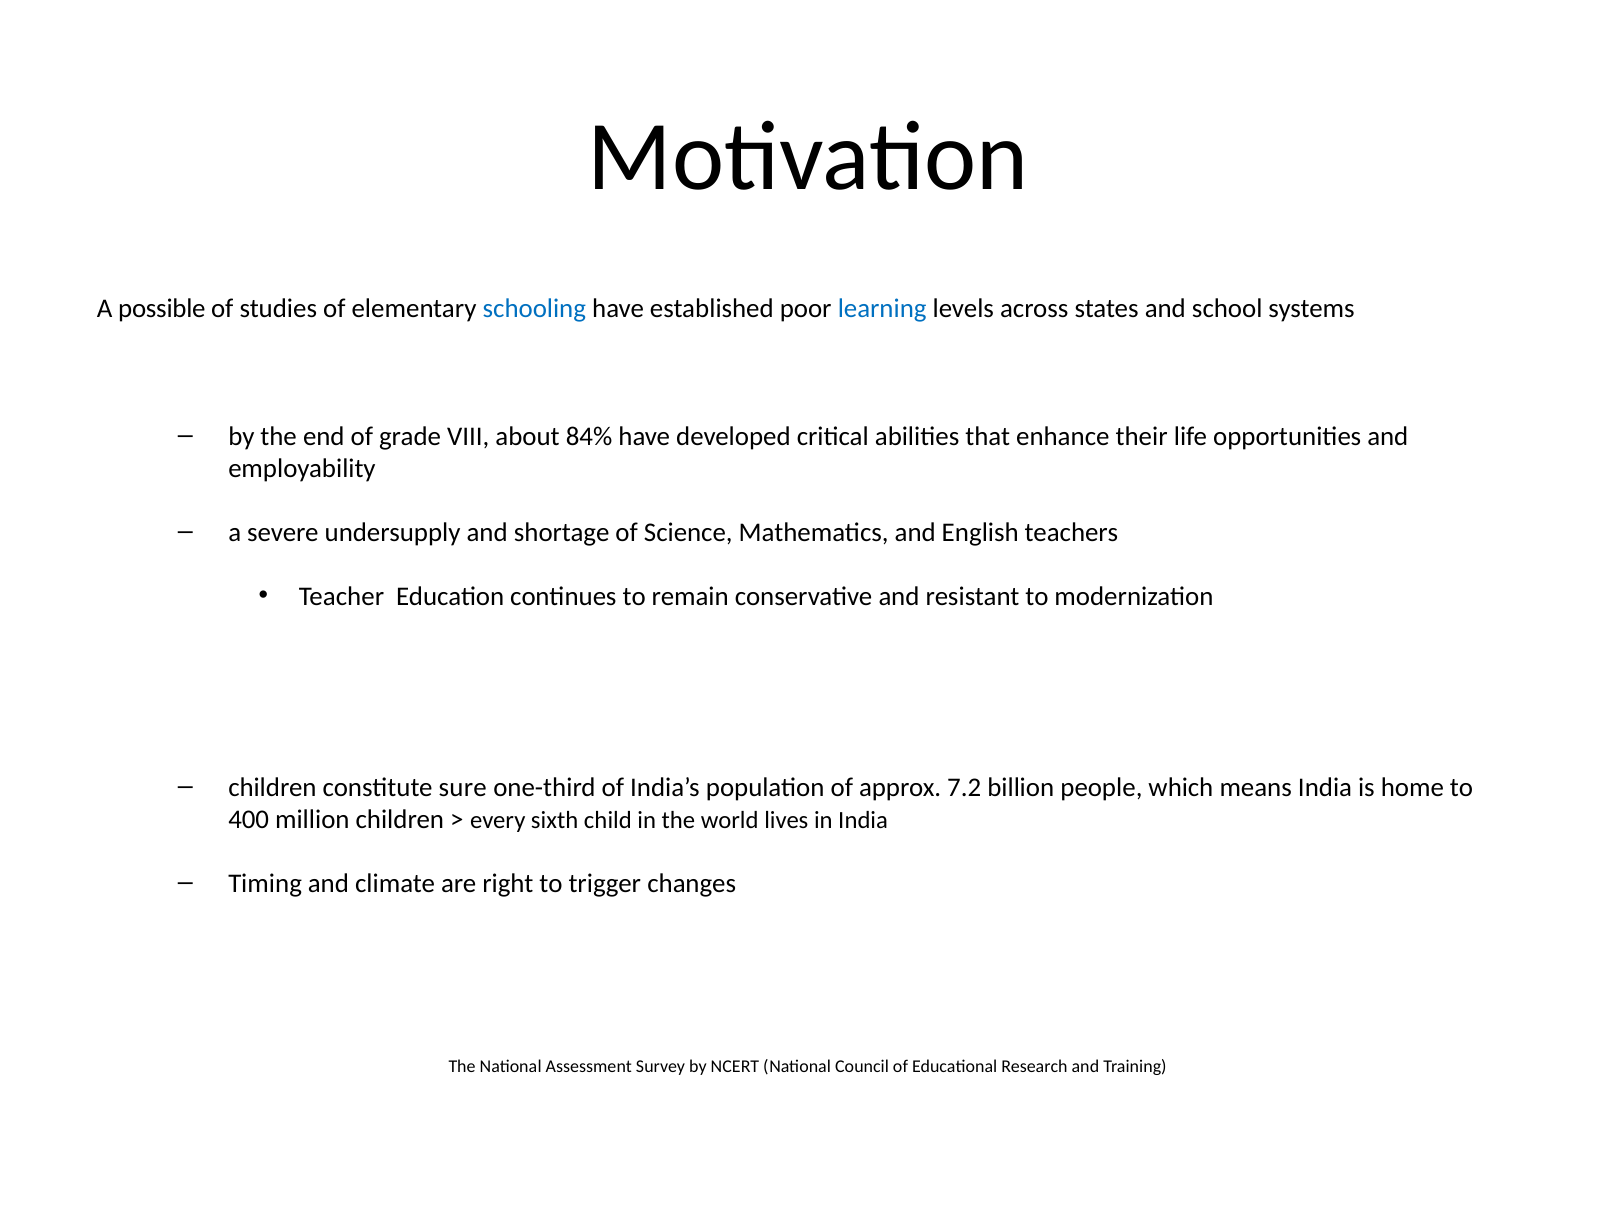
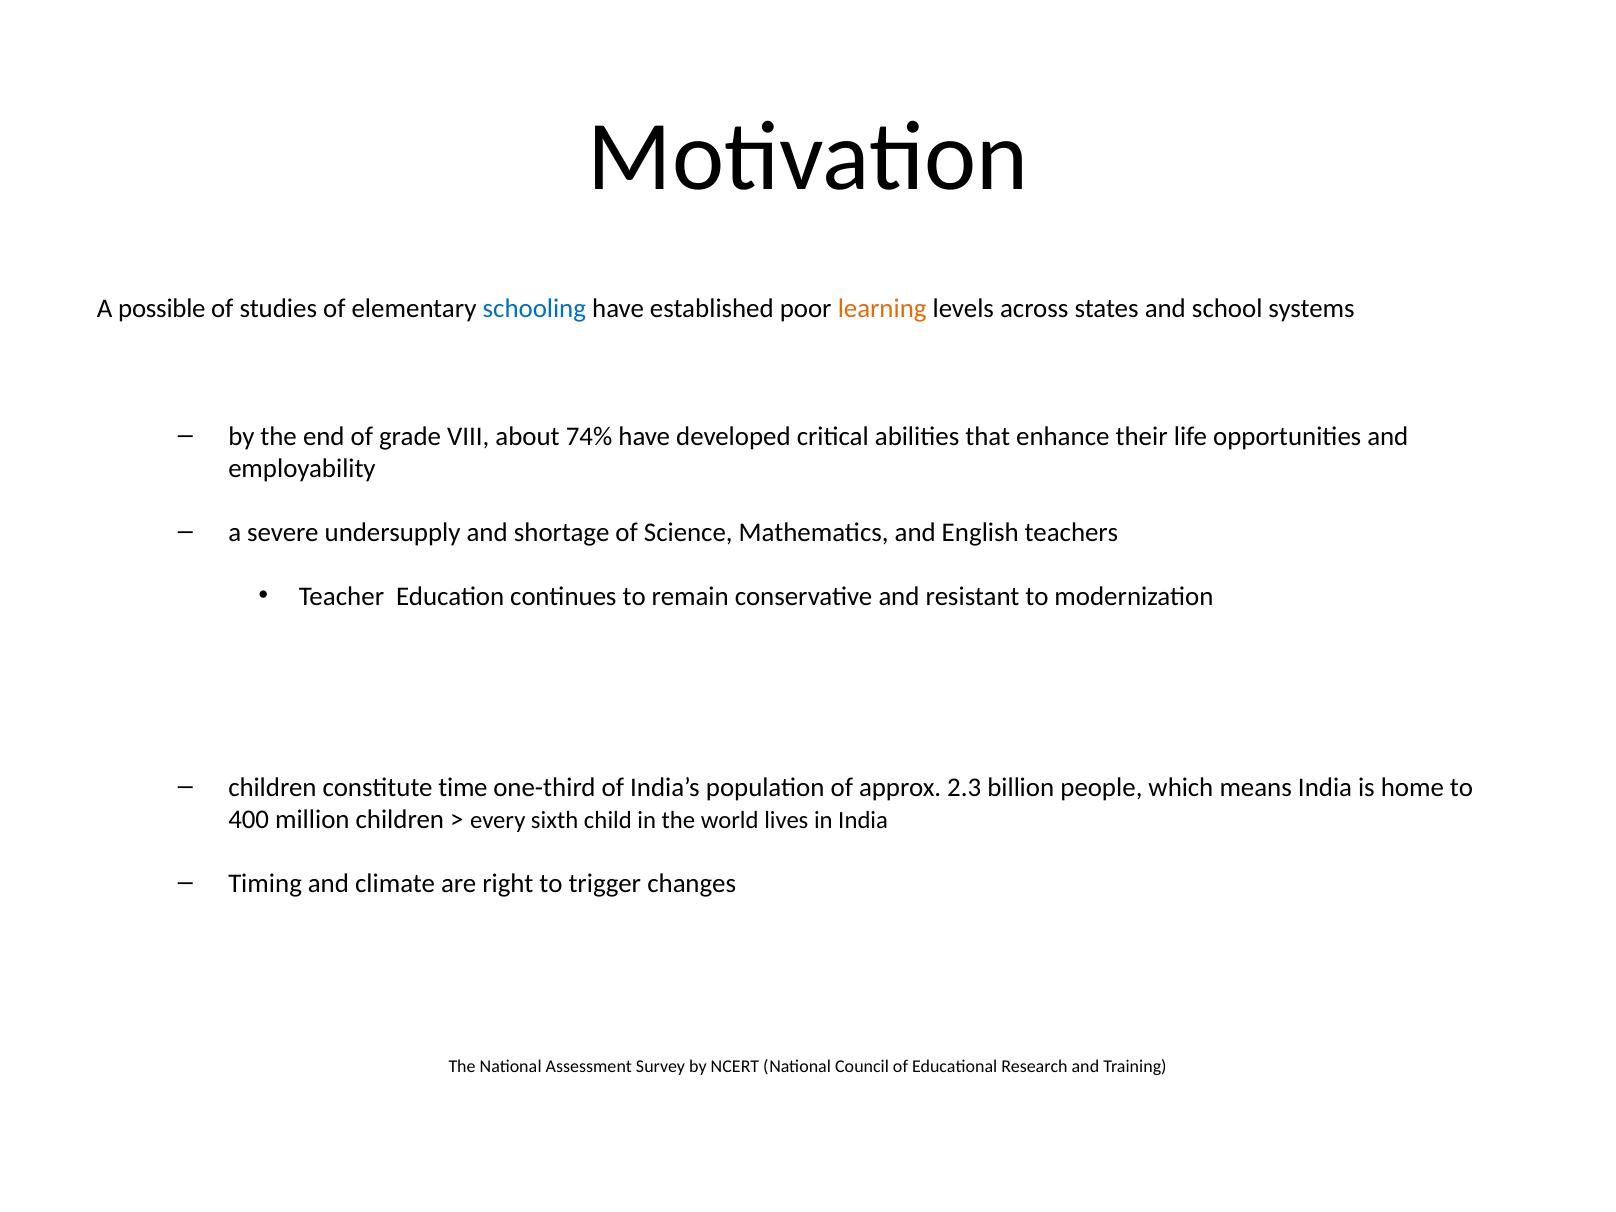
learning colour: blue -> orange
84%: 84% -> 74%
sure: sure -> time
7.2: 7.2 -> 2.3
